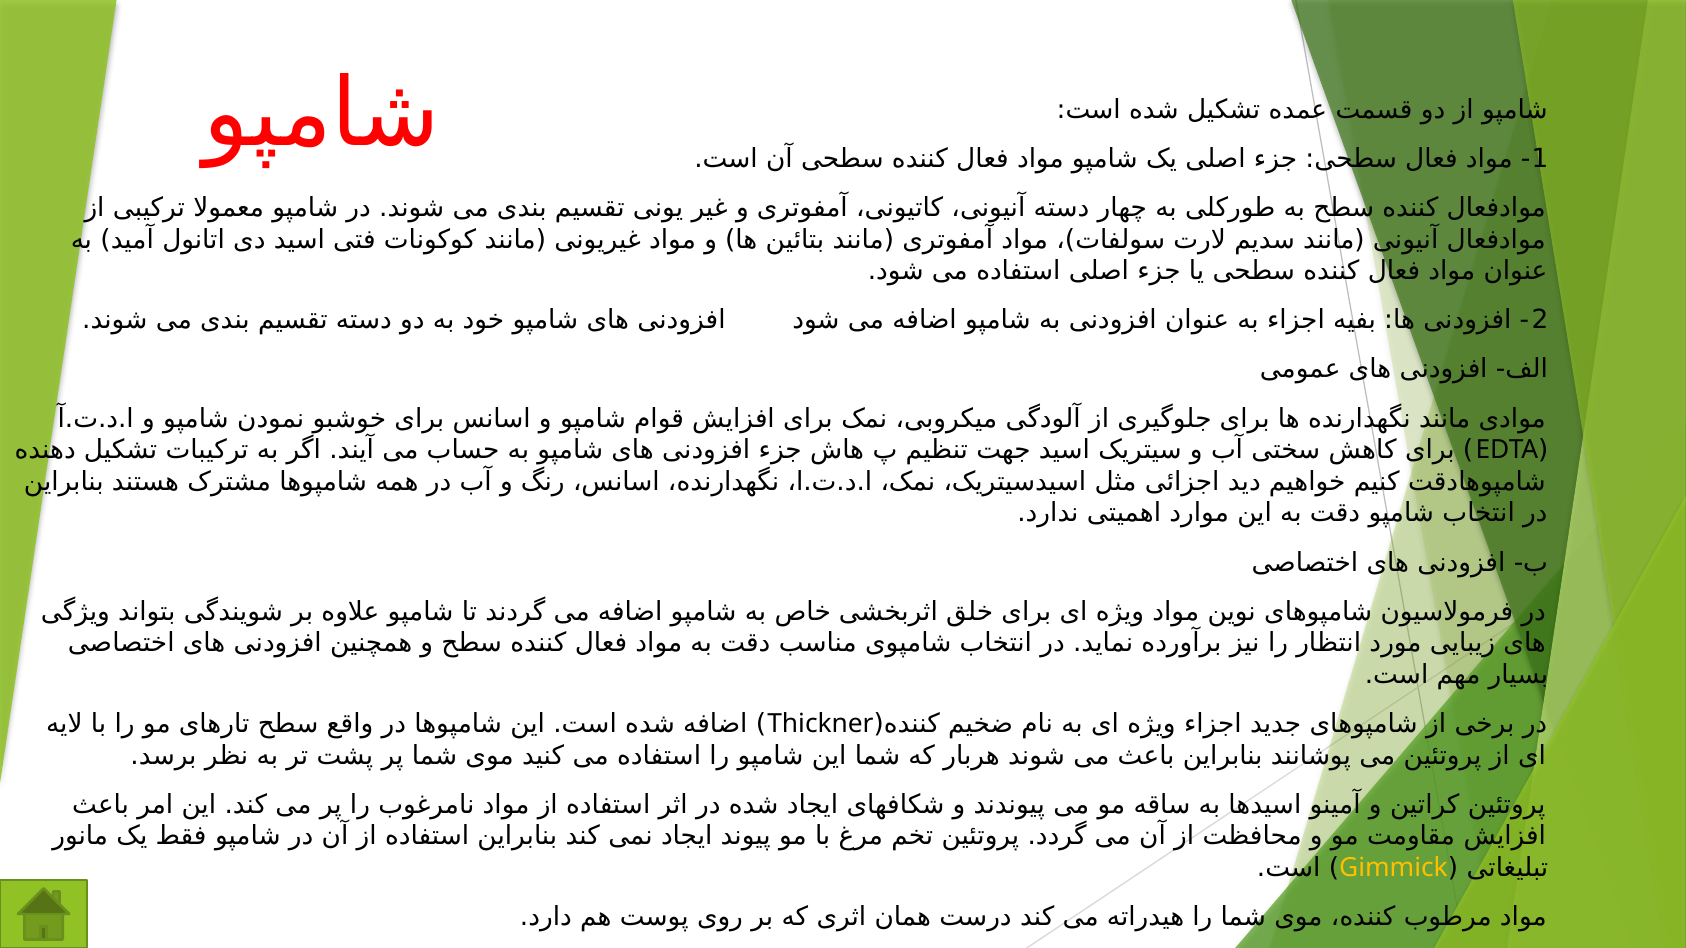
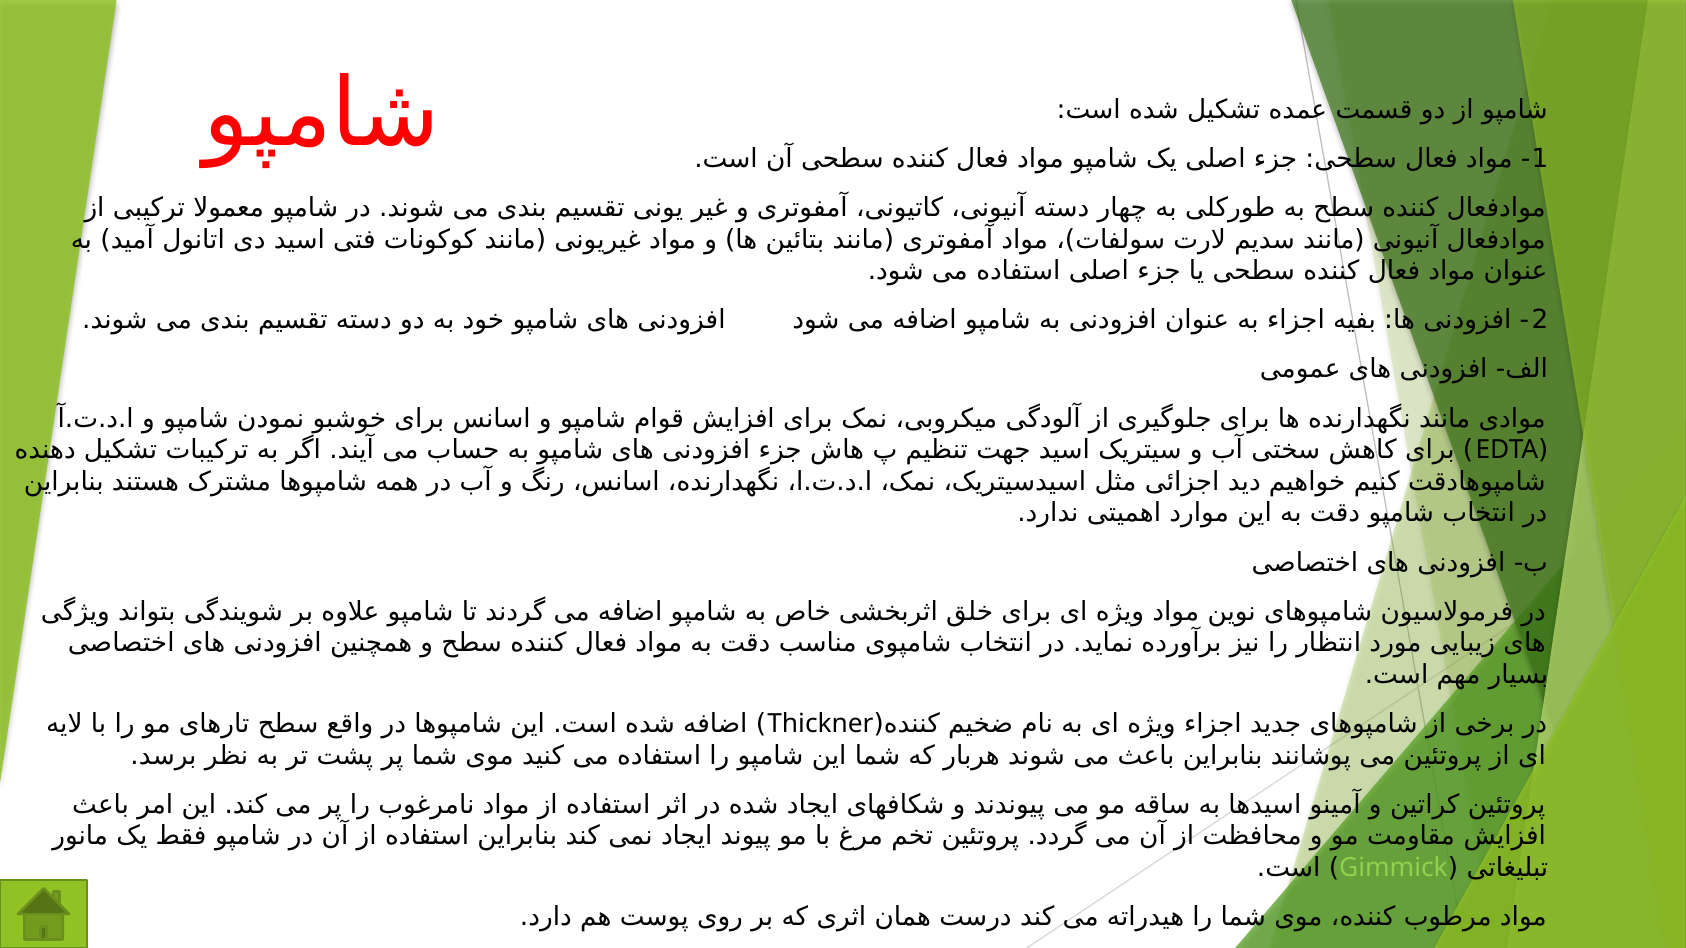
Gimmick colour: yellow -> light green
